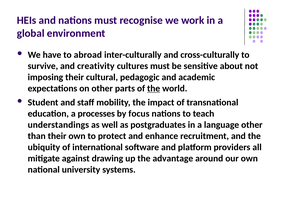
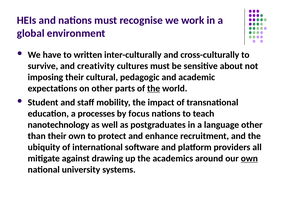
abroad: abroad -> written
understandings: understandings -> nanotechnology
advantage: advantage -> academics
own at (249, 159) underline: none -> present
